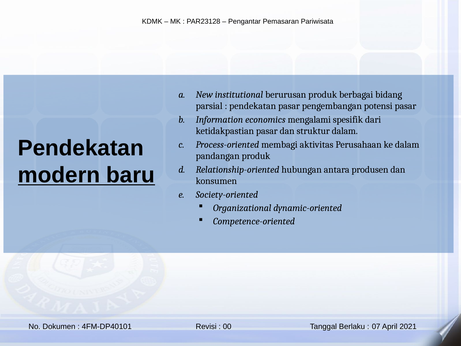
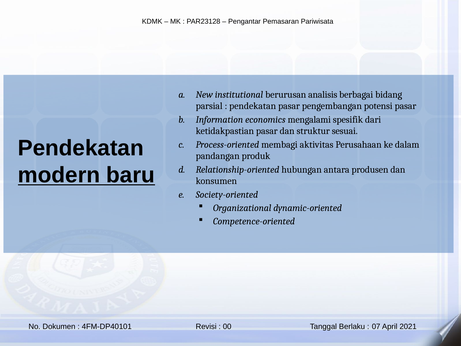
berurusan produk: produk -> analisis
struktur dalam: dalam -> sesuai
